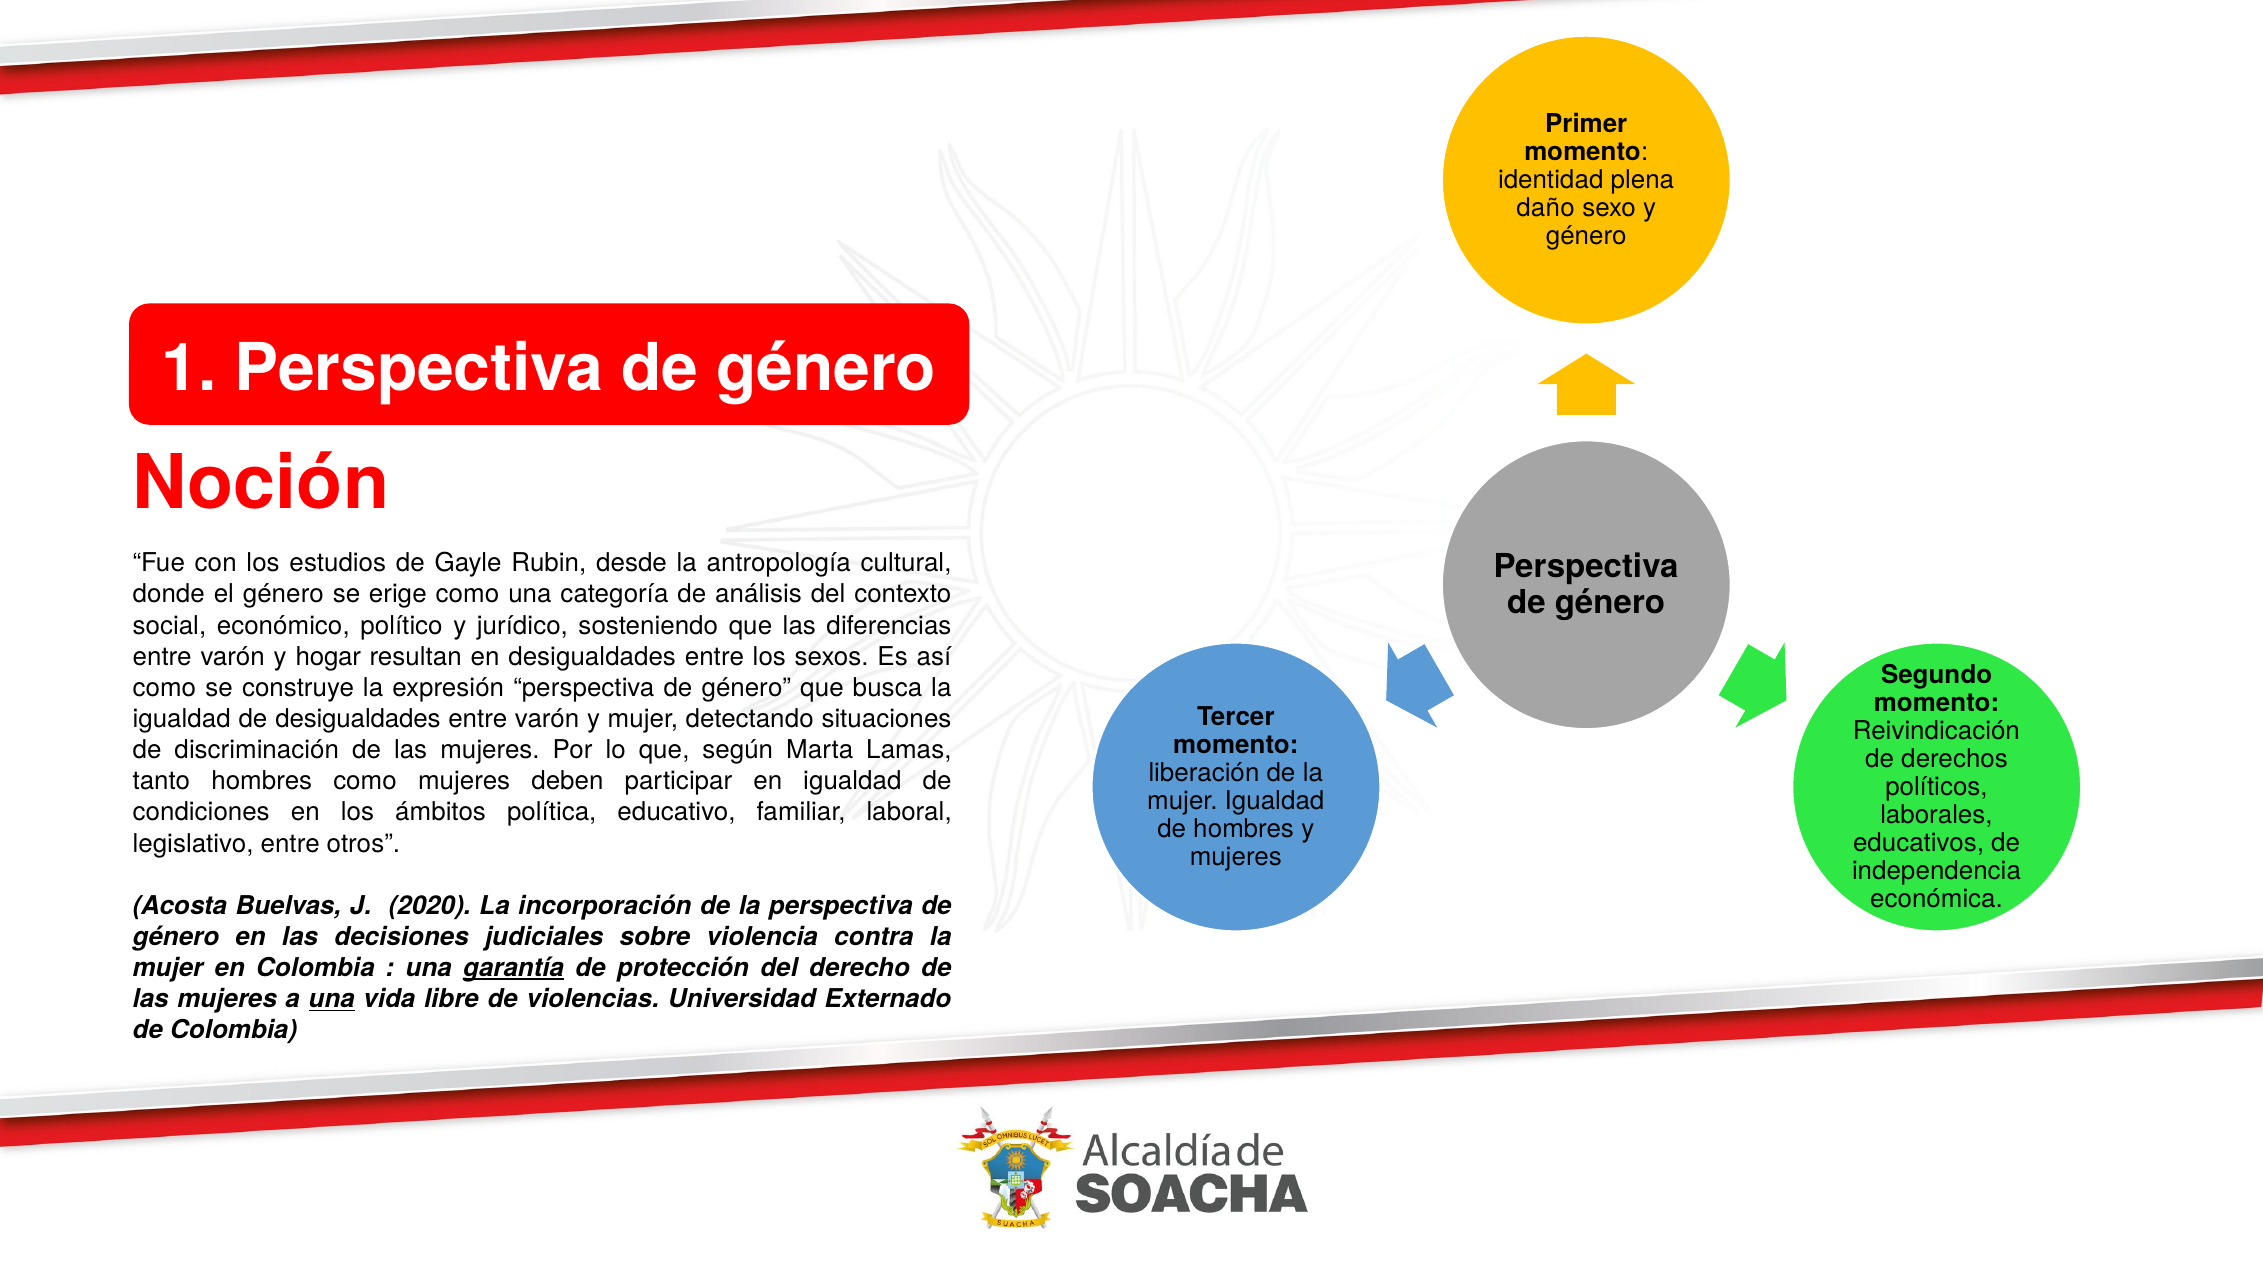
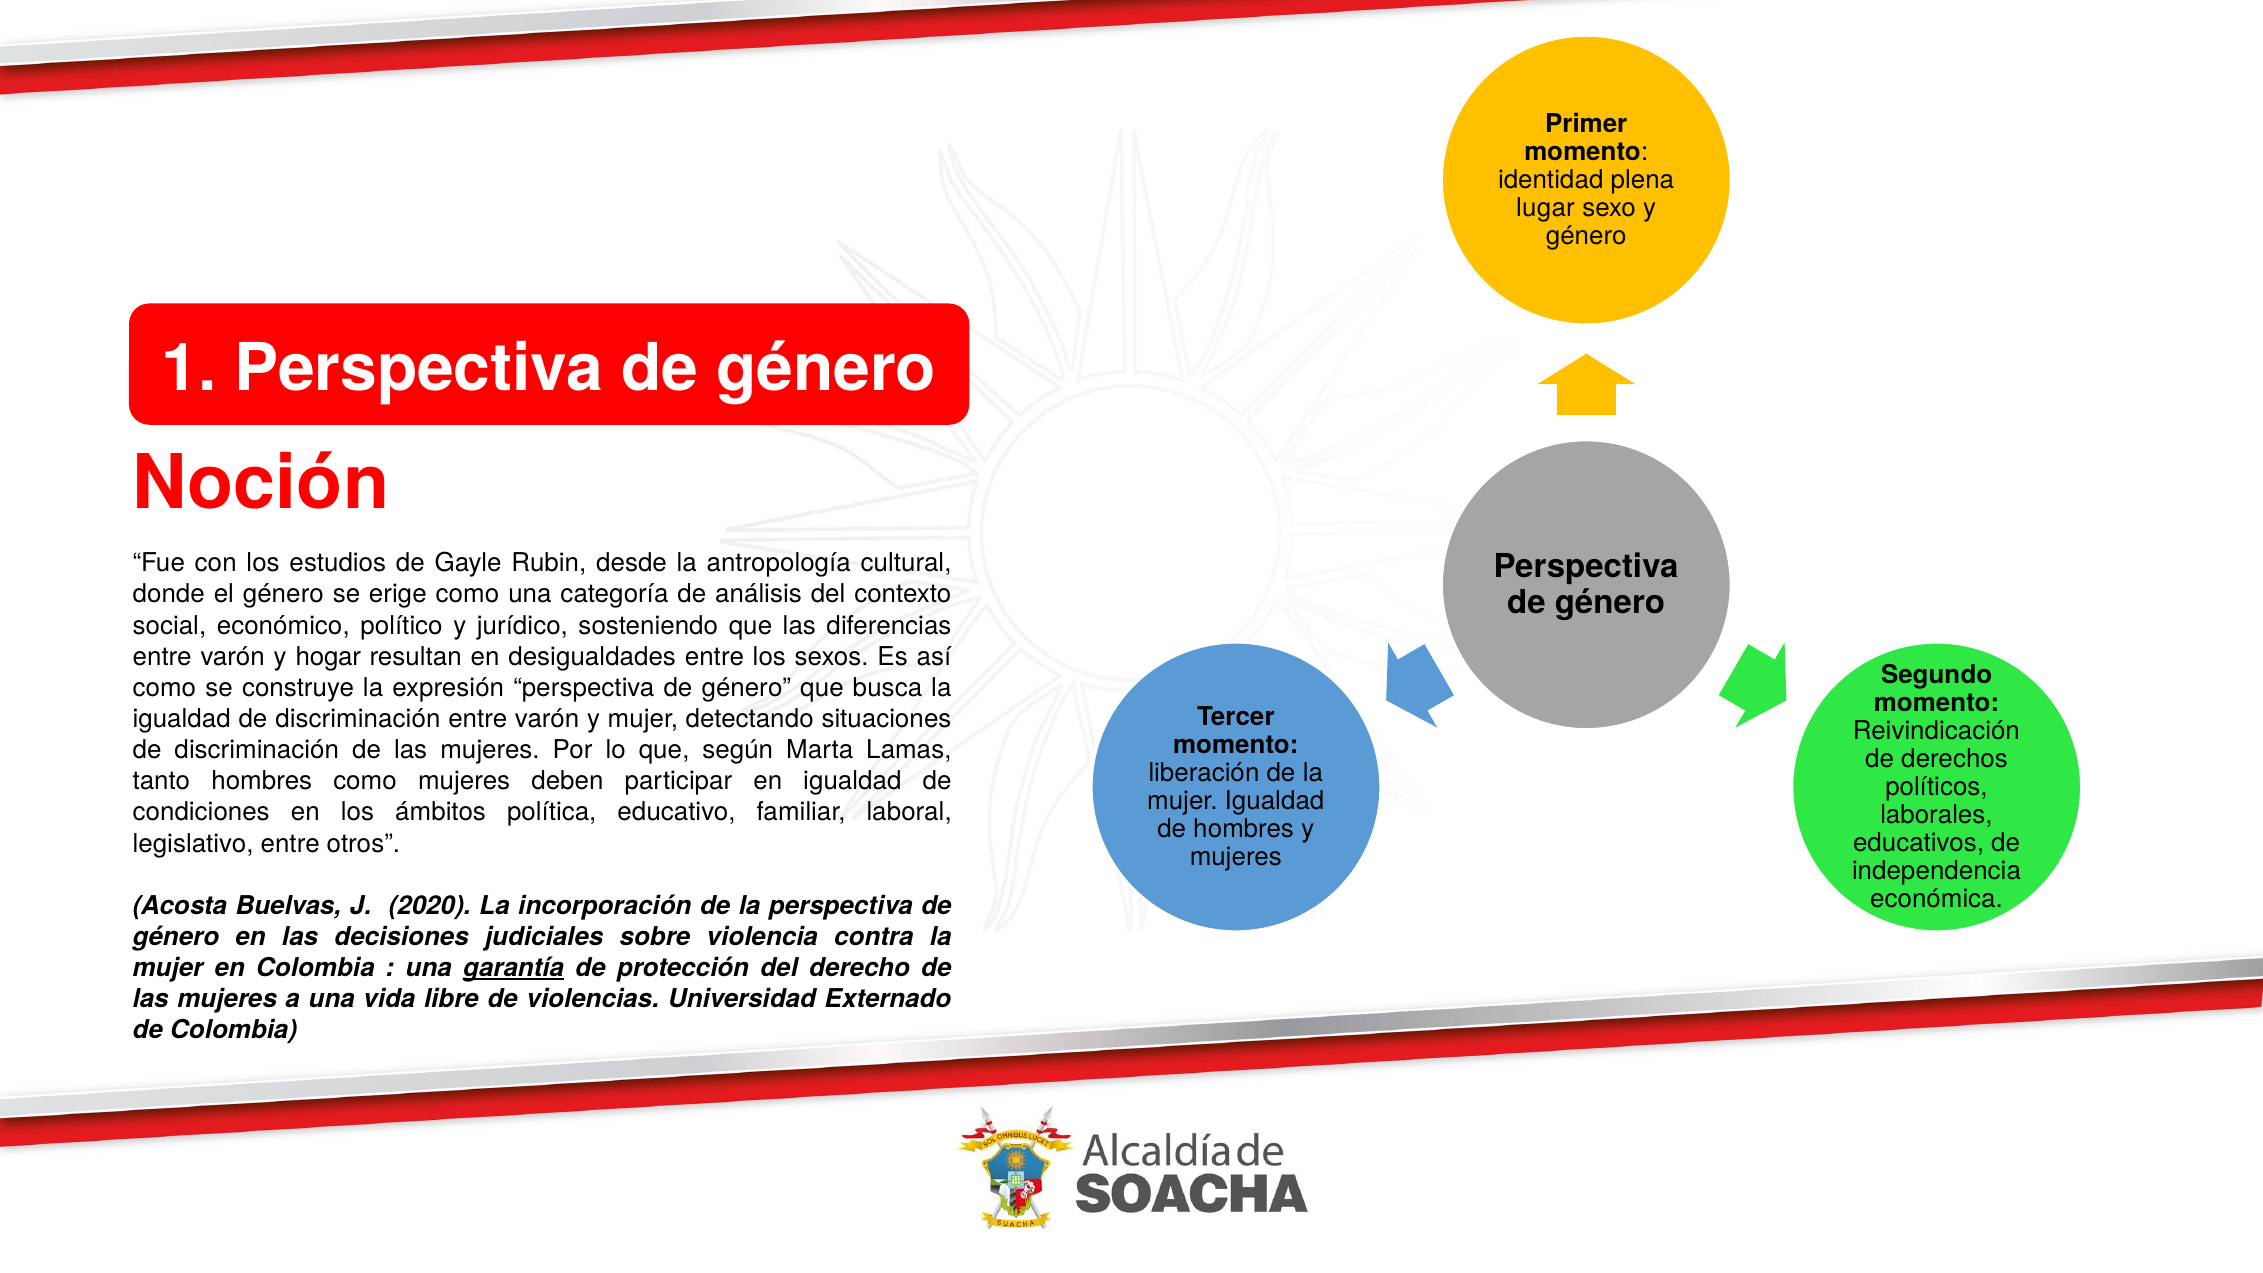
daño: daño -> lugar
igualdad de desigualdades: desigualdades -> discriminación
una at (332, 999) underline: present -> none
